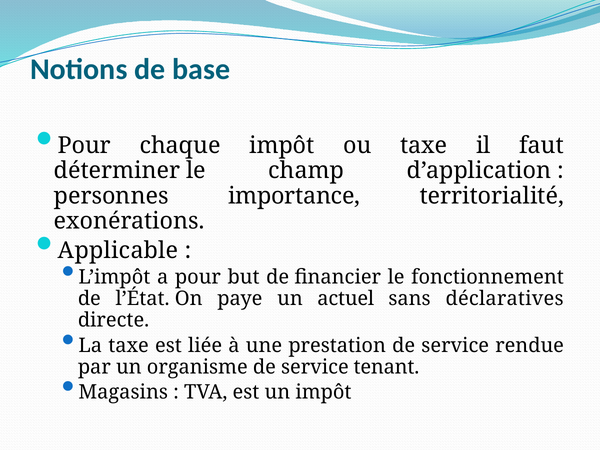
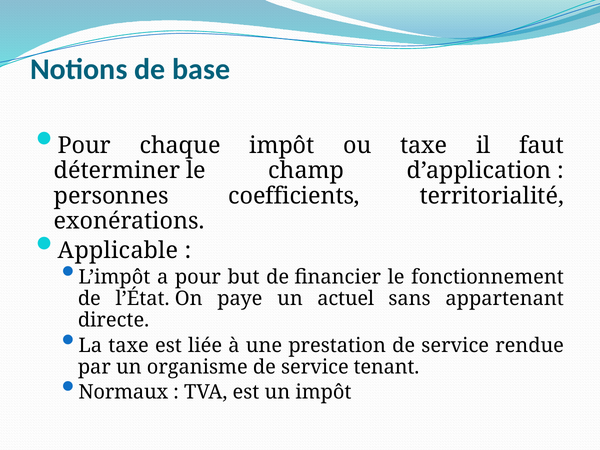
importance: importance -> coefficients
déclaratives: déclaratives -> appartenant
Magasins: Magasins -> Normaux
